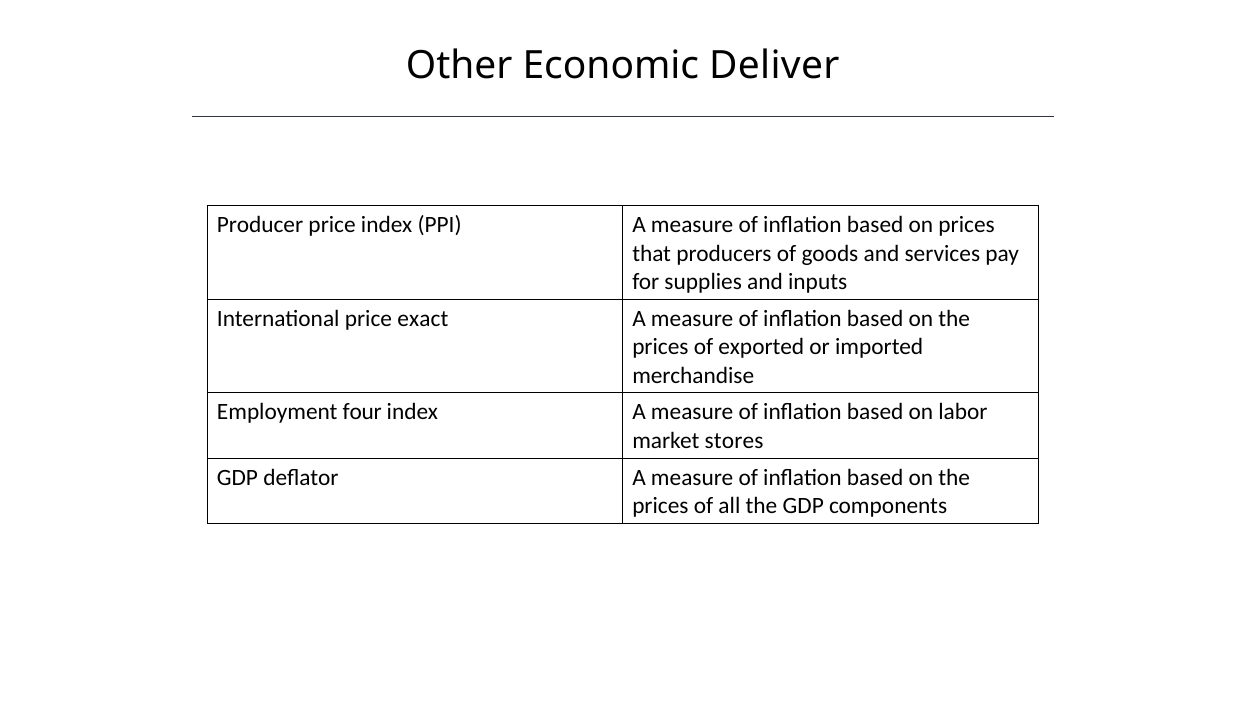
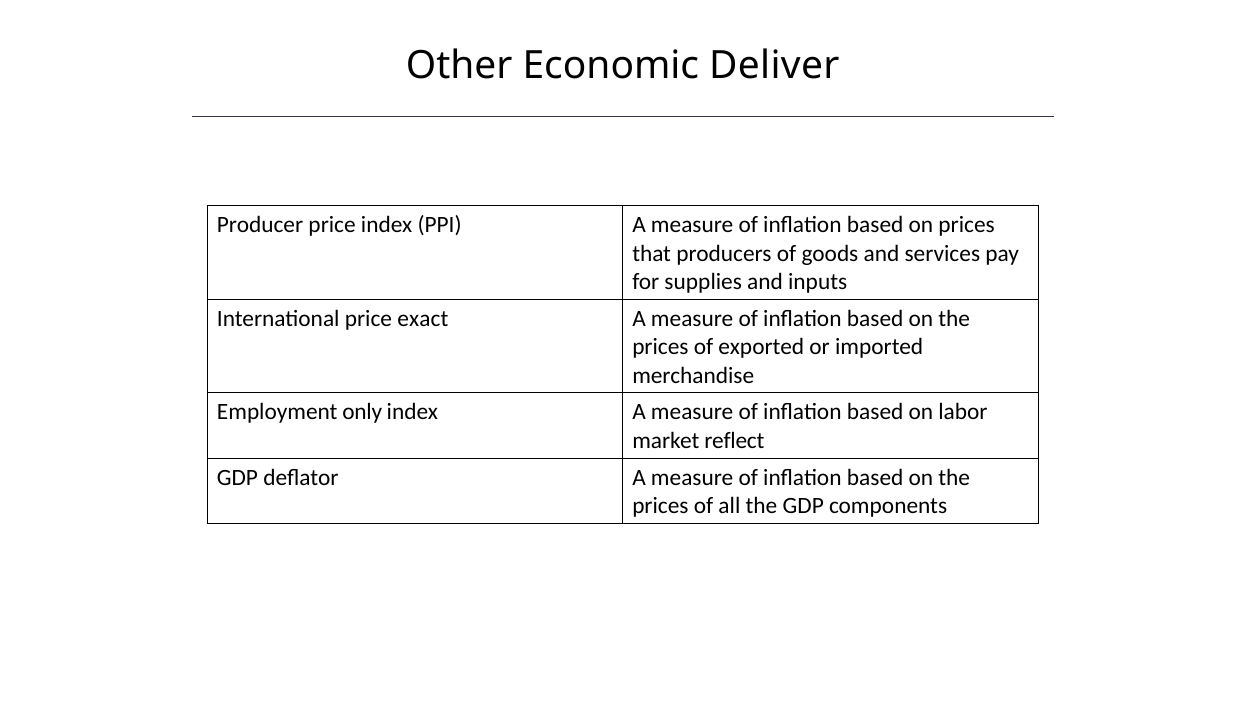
four: four -> only
stores: stores -> reflect
